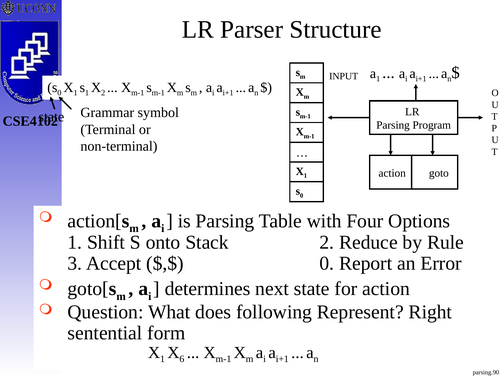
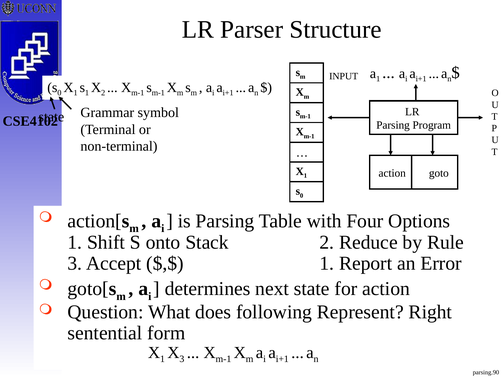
0 at (327, 263): 0 -> 1
6 at (182, 359): 6 -> 3
